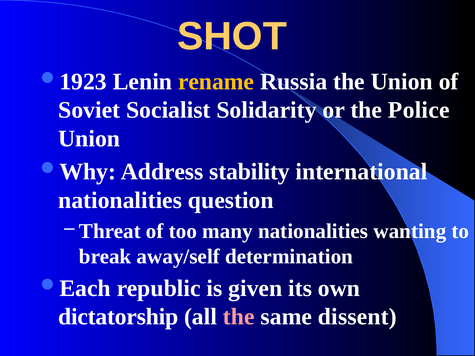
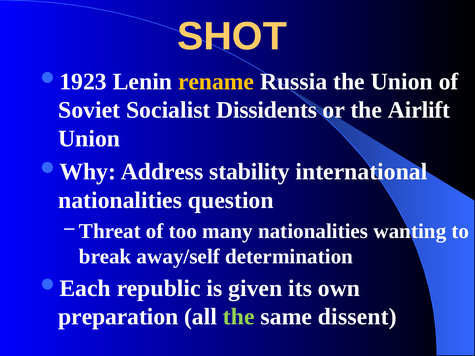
Solidarity: Solidarity -> Dissidents
Police: Police -> Airlift
dictatorship: dictatorship -> preparation
the at (239, 317) colour: pink -> light green
